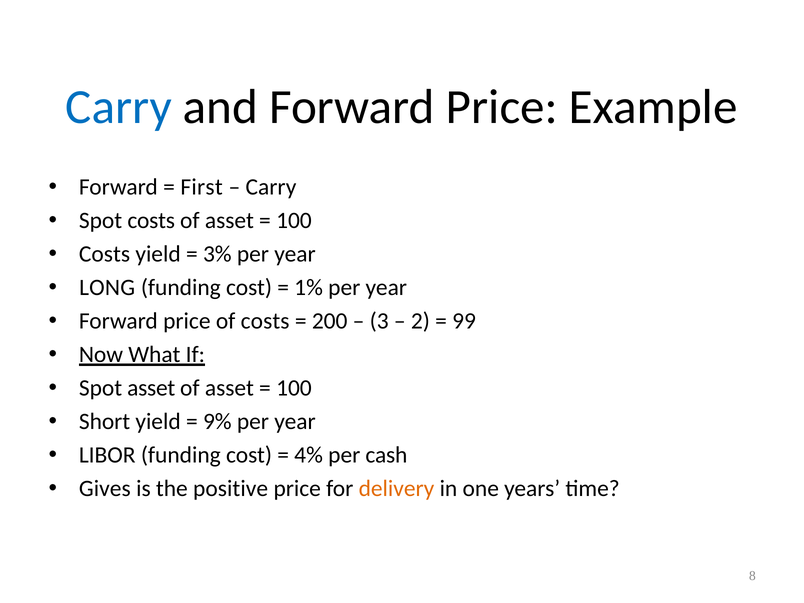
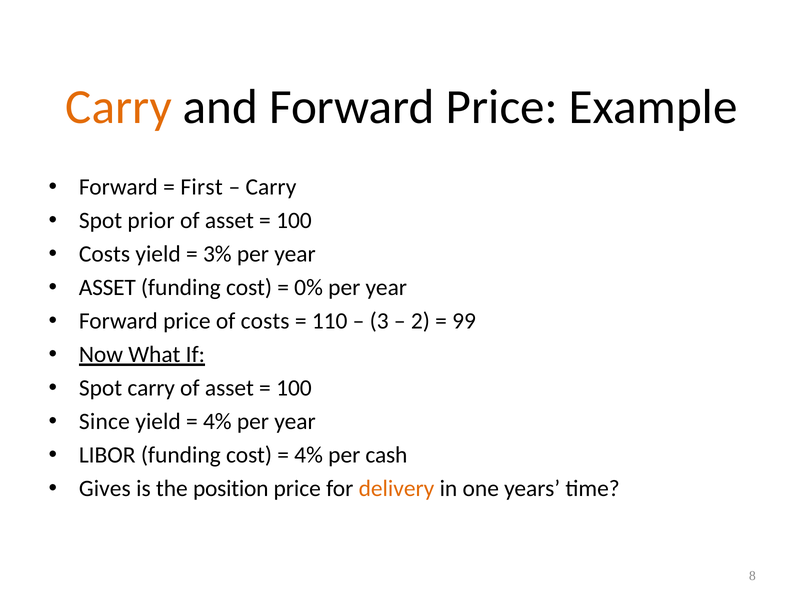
Carry at (119, 107) colour: blue -> orange
Spot costs: costs -> prior
LONG at (107, 288): LONG -> ASSET
1%: 1% -> 0%
200: 200 -> 110
Spot asset: asset -> carry
Short: Short -> Since
9% at (217, 422): 9% -> 4%
positive: positive -> position
